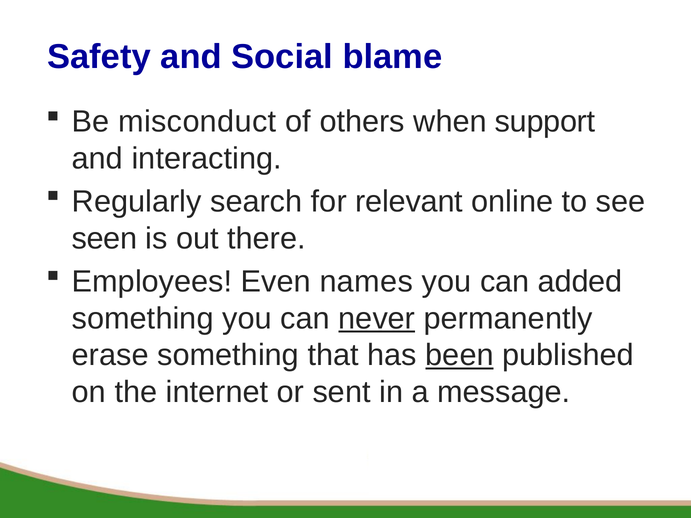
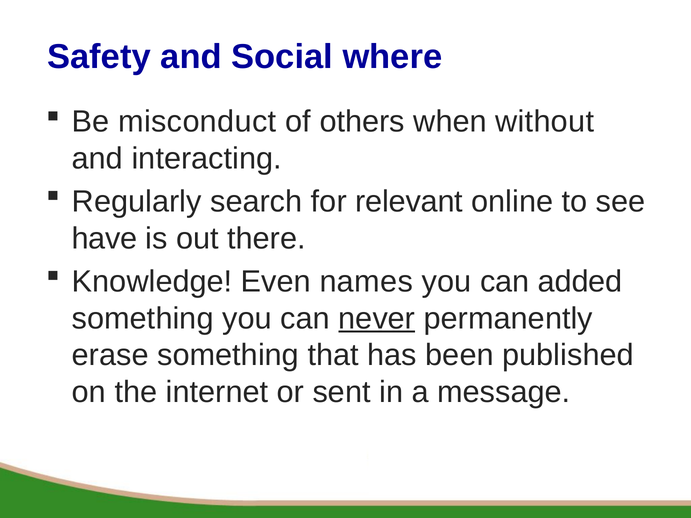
blame: blame -> where
support: support -> without
seen: seen -> have
Employees: Employees -> Knowledge
been underline: present -> none
